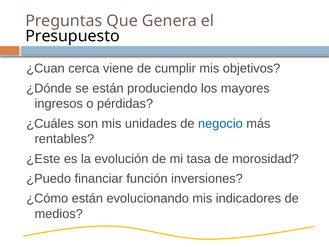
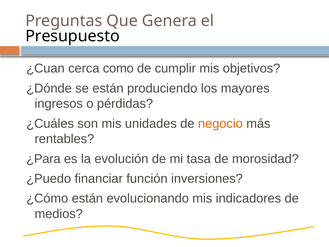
viene: viene -> como
negocio colour: blue -> orange
¿Este: ¿Este -> ¿Para
